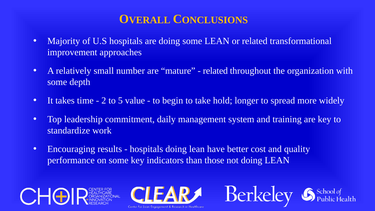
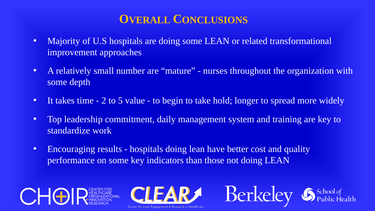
related at (215, 71): related -> nurses
